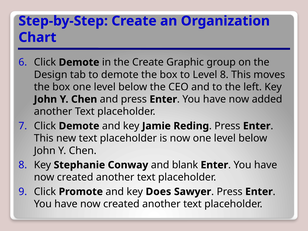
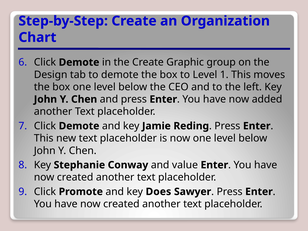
Level 8: 8 -> 1
blank: blank -> value
